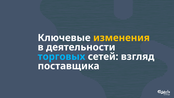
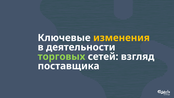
торговых colour: light blue -> light green
